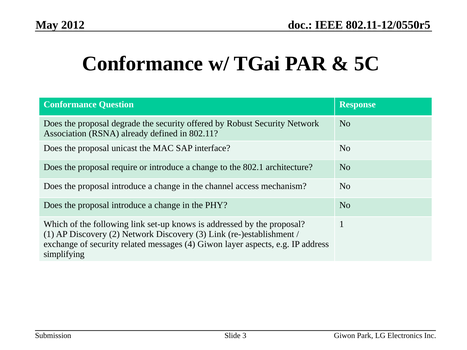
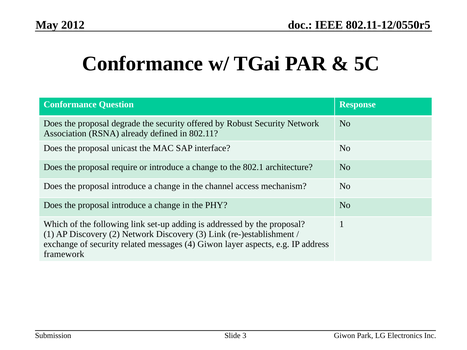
knows: knows -> adding
simplifying: simplifying -> framework
